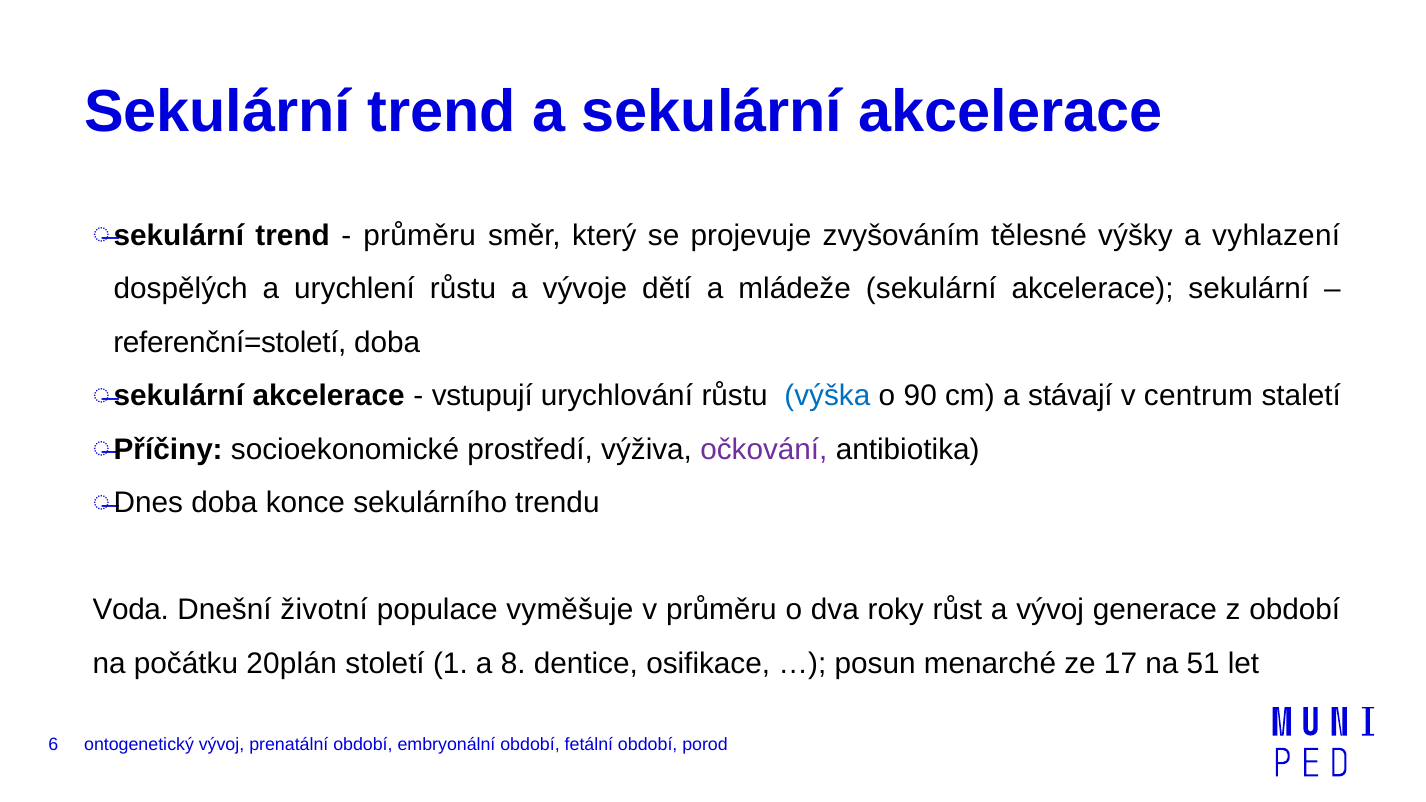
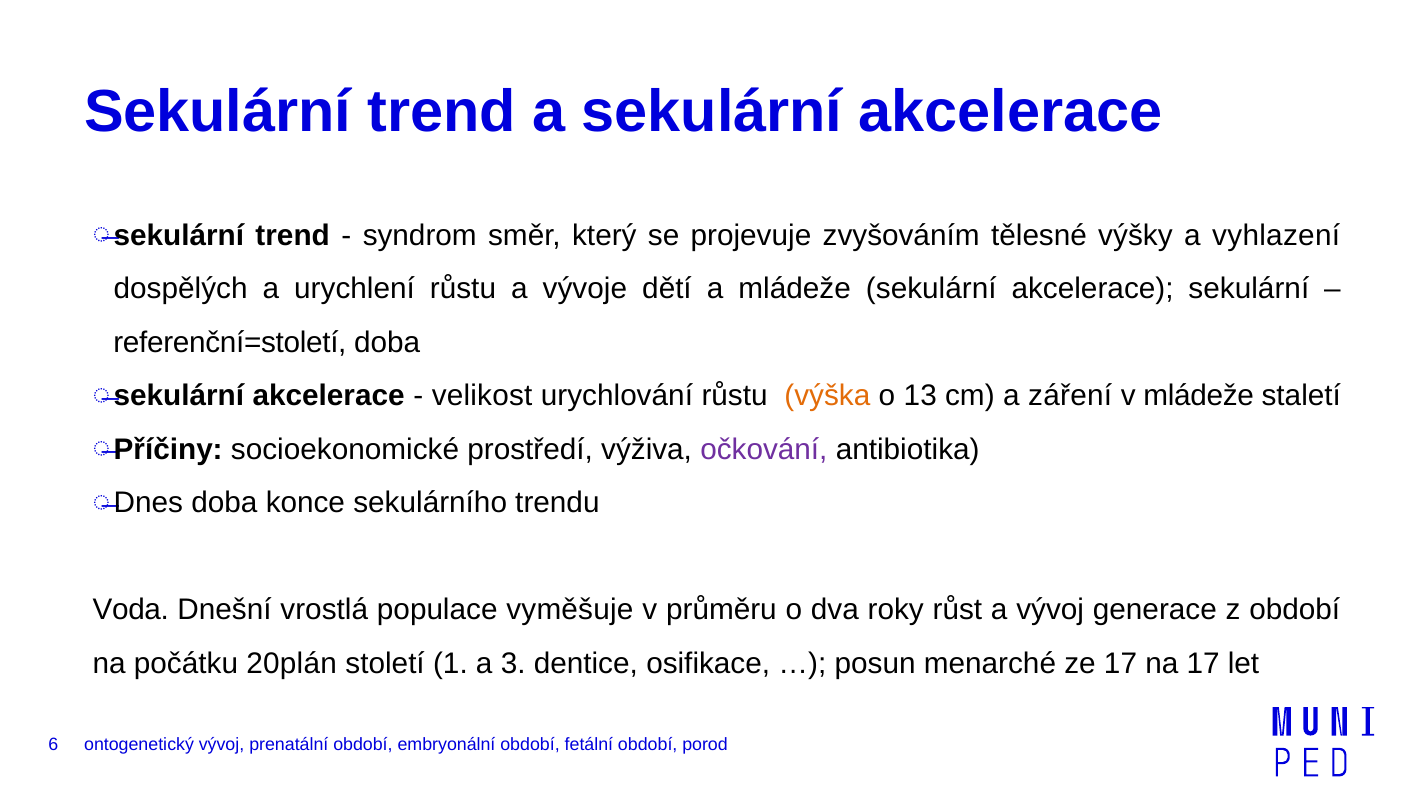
průměru at (420, 236): průměru -> syndrom
vstupují: vstupují -> velikost
výška colour: blue -> orange
90: 90 -> 13
stávají: stávají -> záření
v centrum: centrum -> mládeže
životní: životní -> vrostlá
8: 8 -> 3
na 51: 51 -> 17
